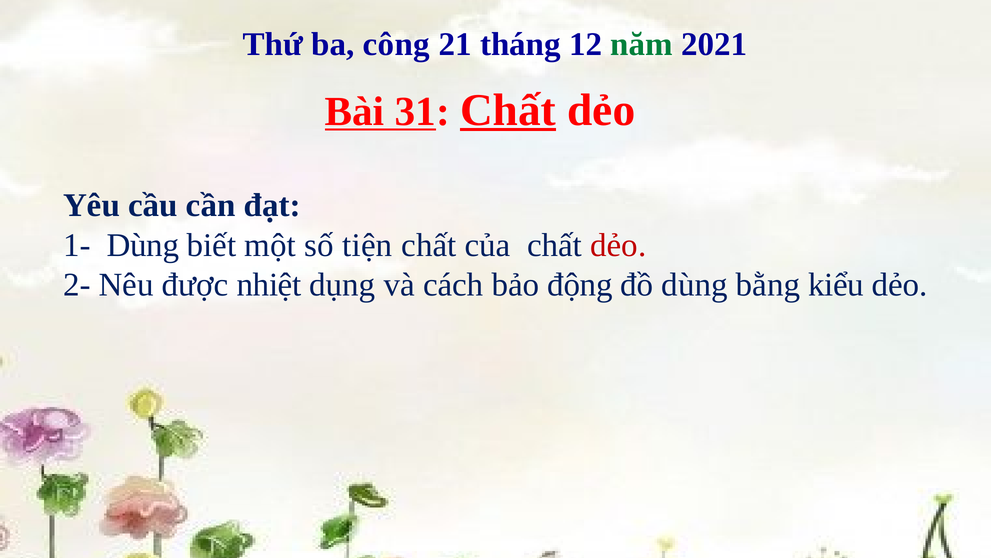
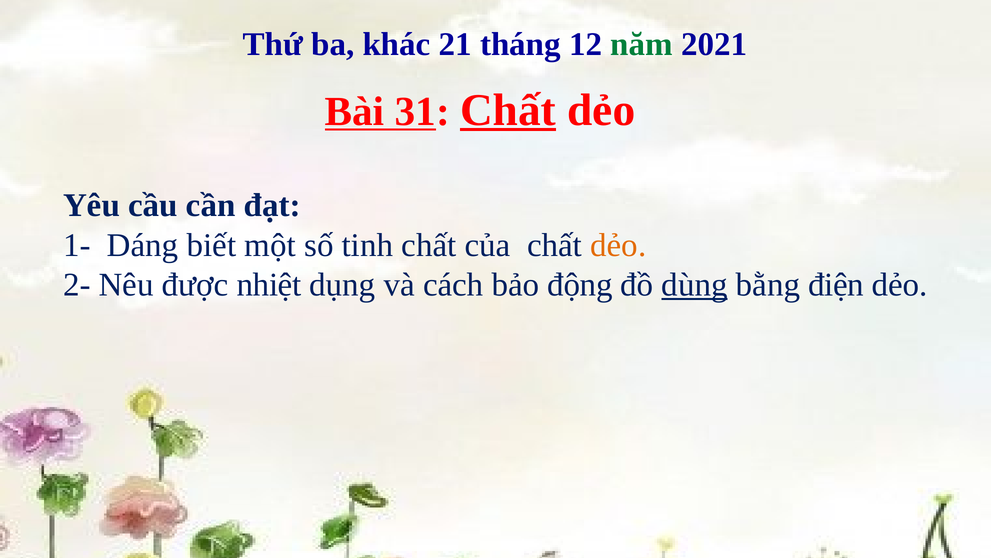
công: công -> khác
1- Dùng: Dùng -> Dáng
tiện: tiện -> tinh
dẻo at (618, 245) colour: red -> orange
dùng at (695, 285) underline: none -> present
kiểu: kiểu -> điện
